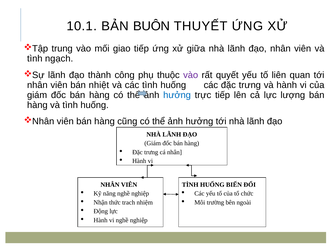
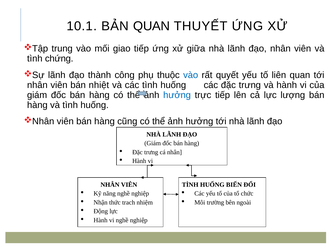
BẢN BUÔN: BUÔN -> QUAN
ngạch: ngạch -> chứng
vào at (191, 75) colour: purple -> blue
